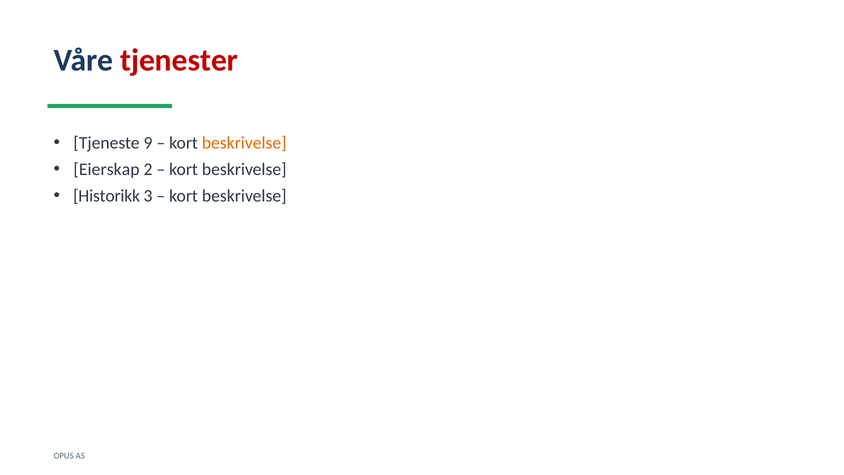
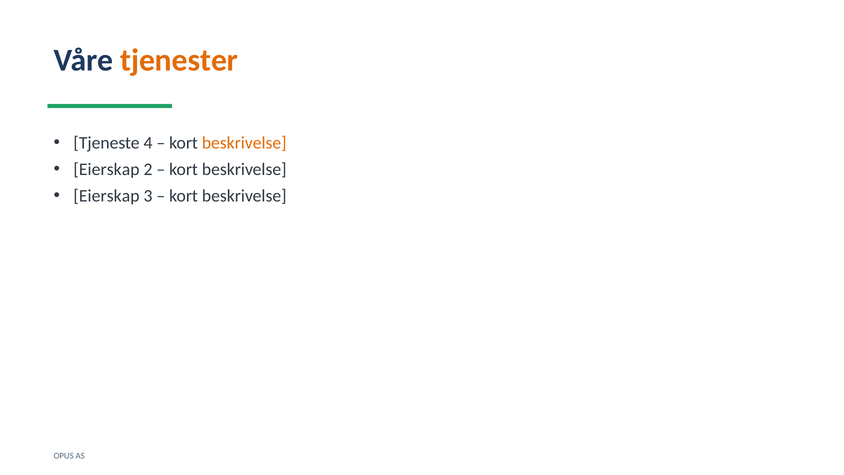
tjenester colour: red -> orange
9: 9 -> 4
Historikk at (107, 196): Historikk -> Eierskap
